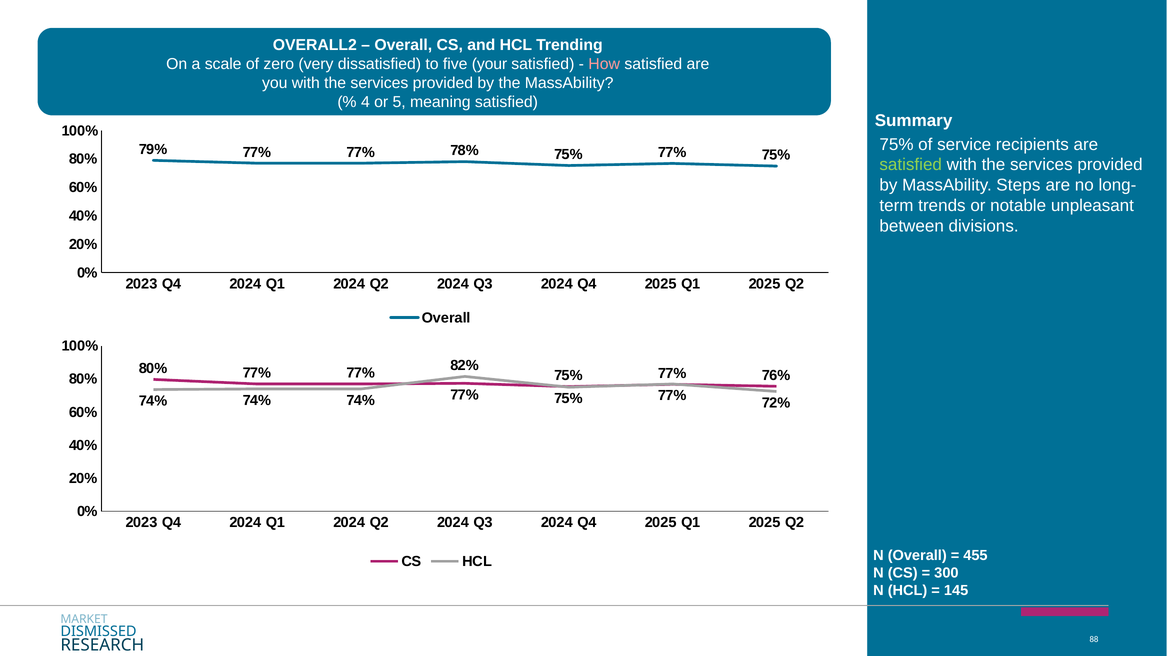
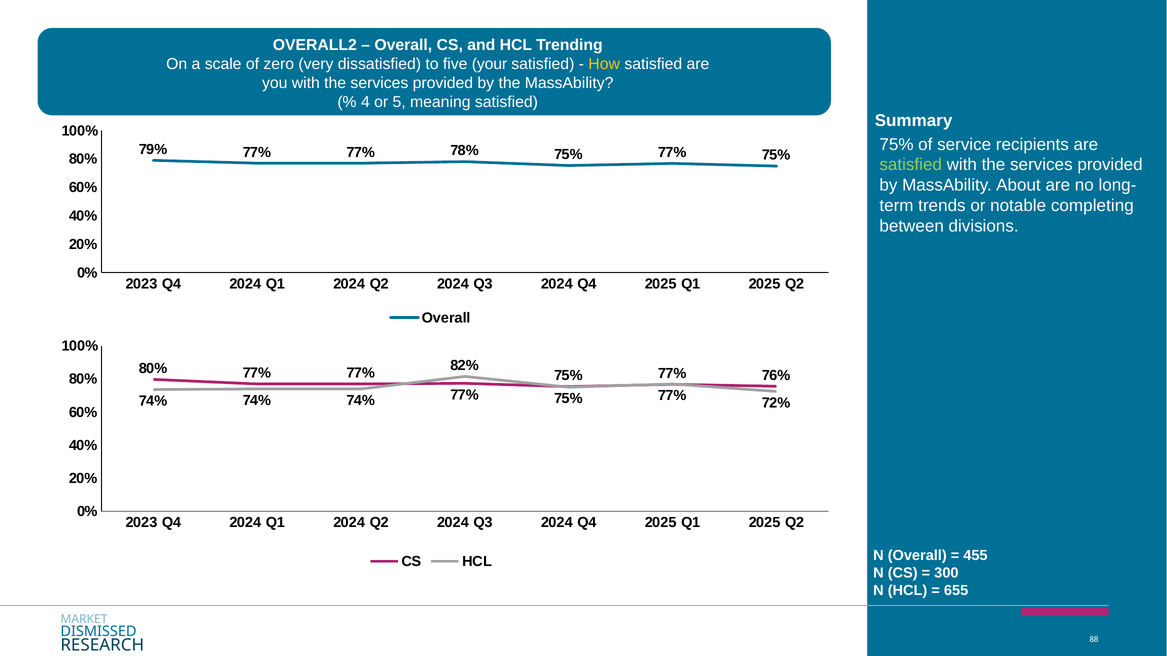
How colour: pink -> yellow
Steps: Steps -> About
unpleasant: unpleasant -> completing
145: 145 -> 655
